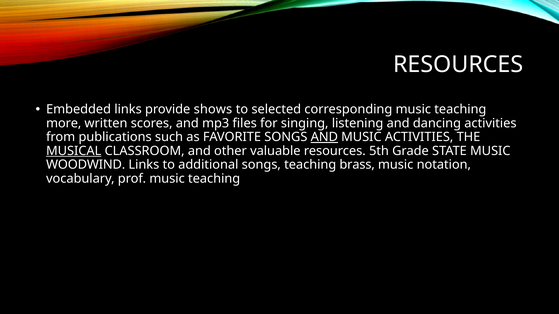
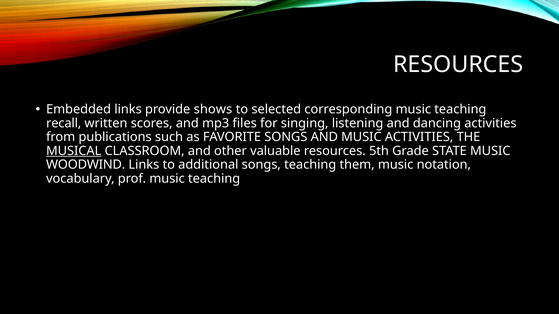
more: more -> recall
AND at (324, 137) underline: present -> none
brass: brass -> them
